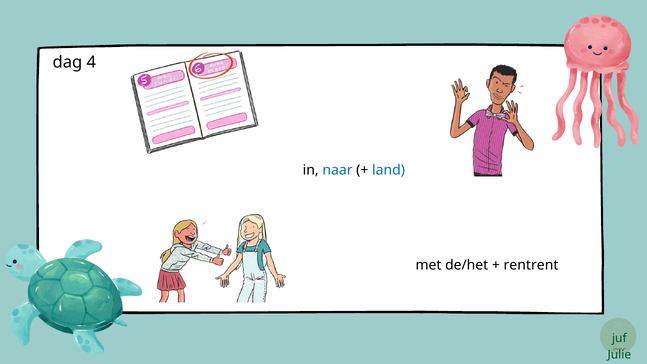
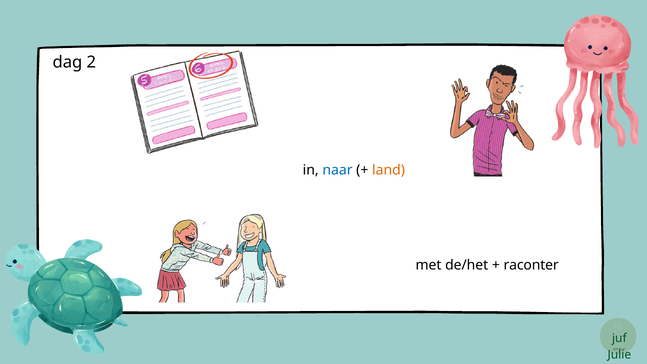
4: 4 -> 2
land colour: blue -> orange
rentrent: rentrent -> raconter
